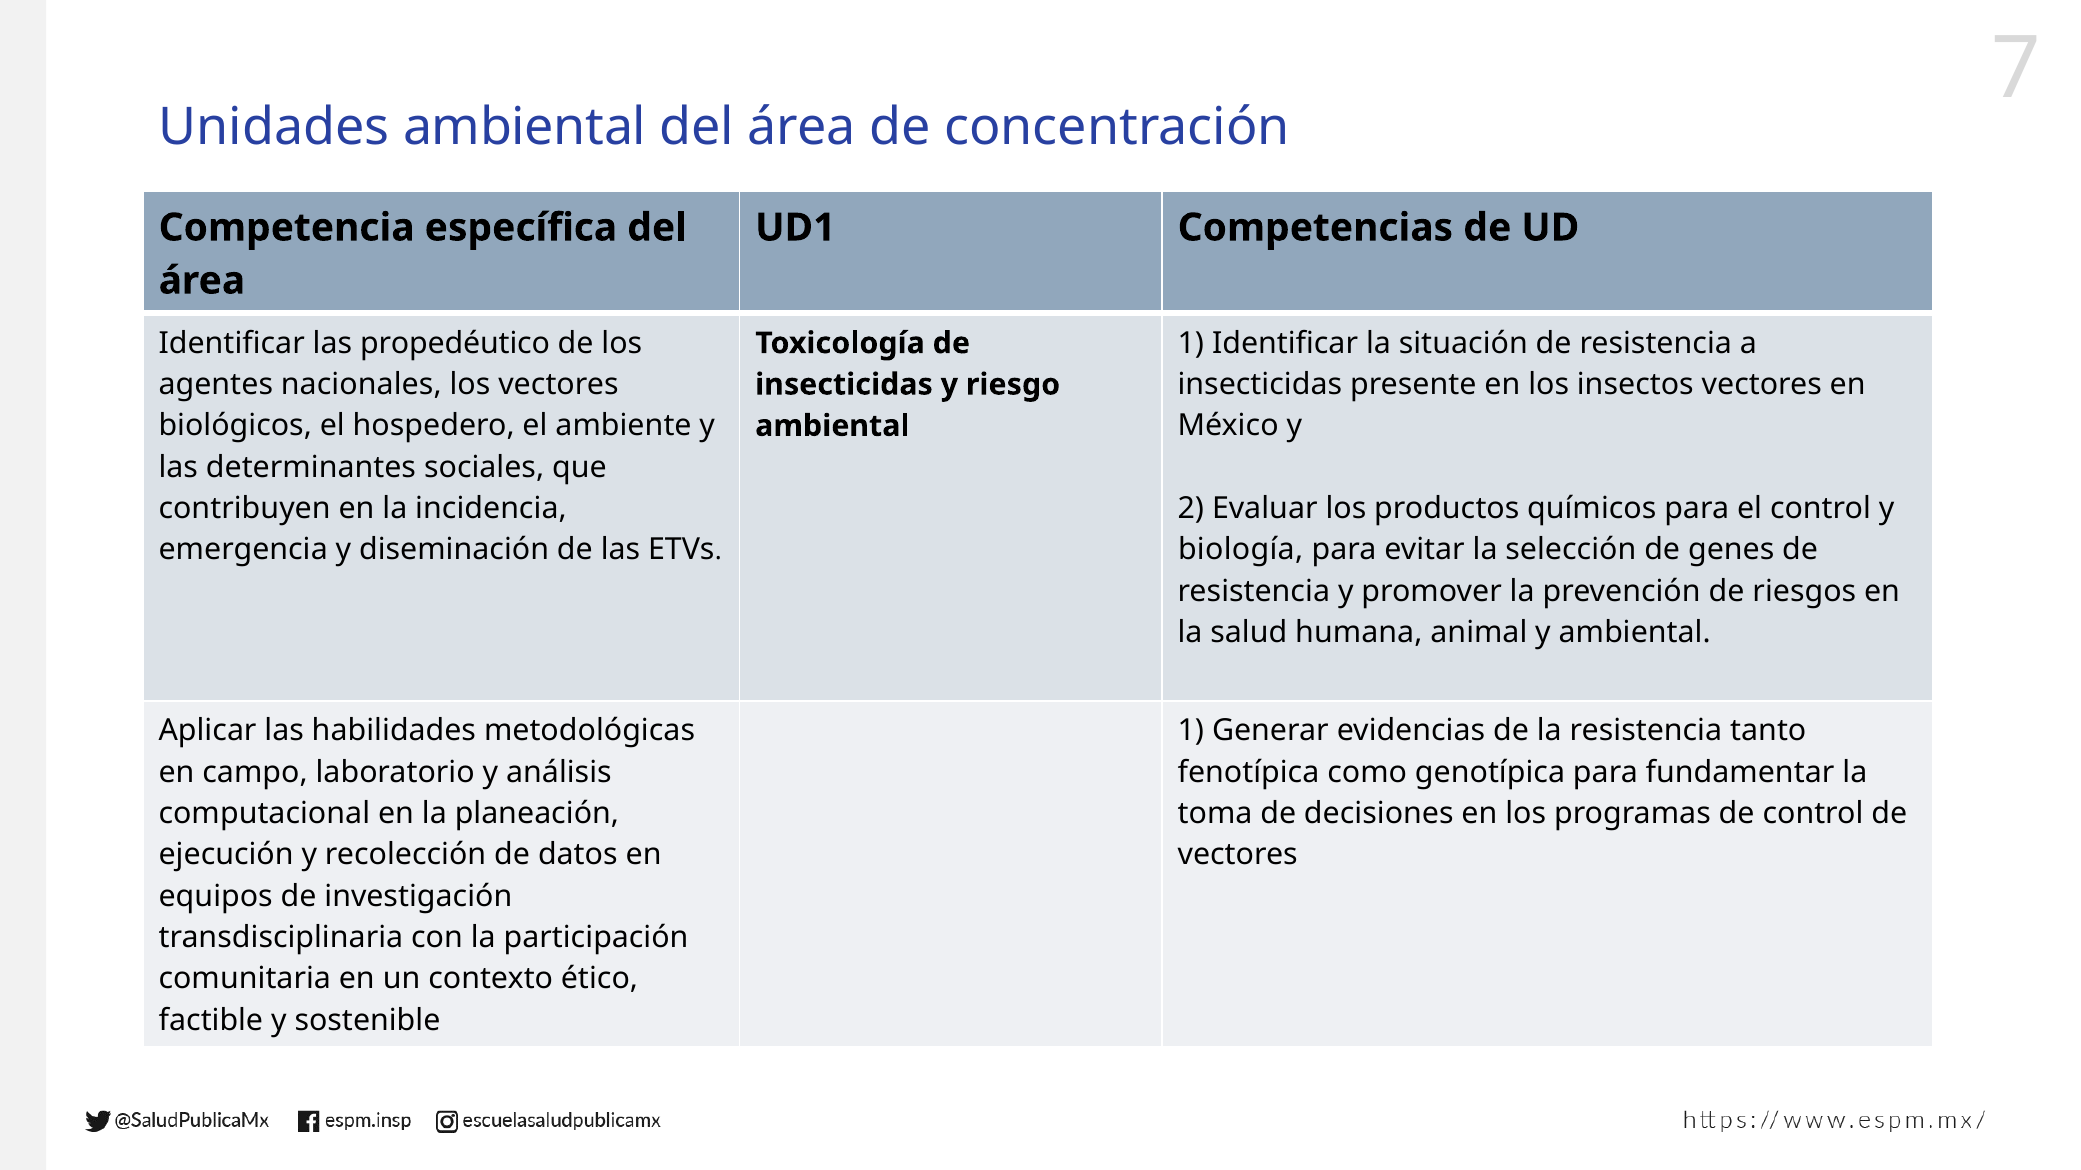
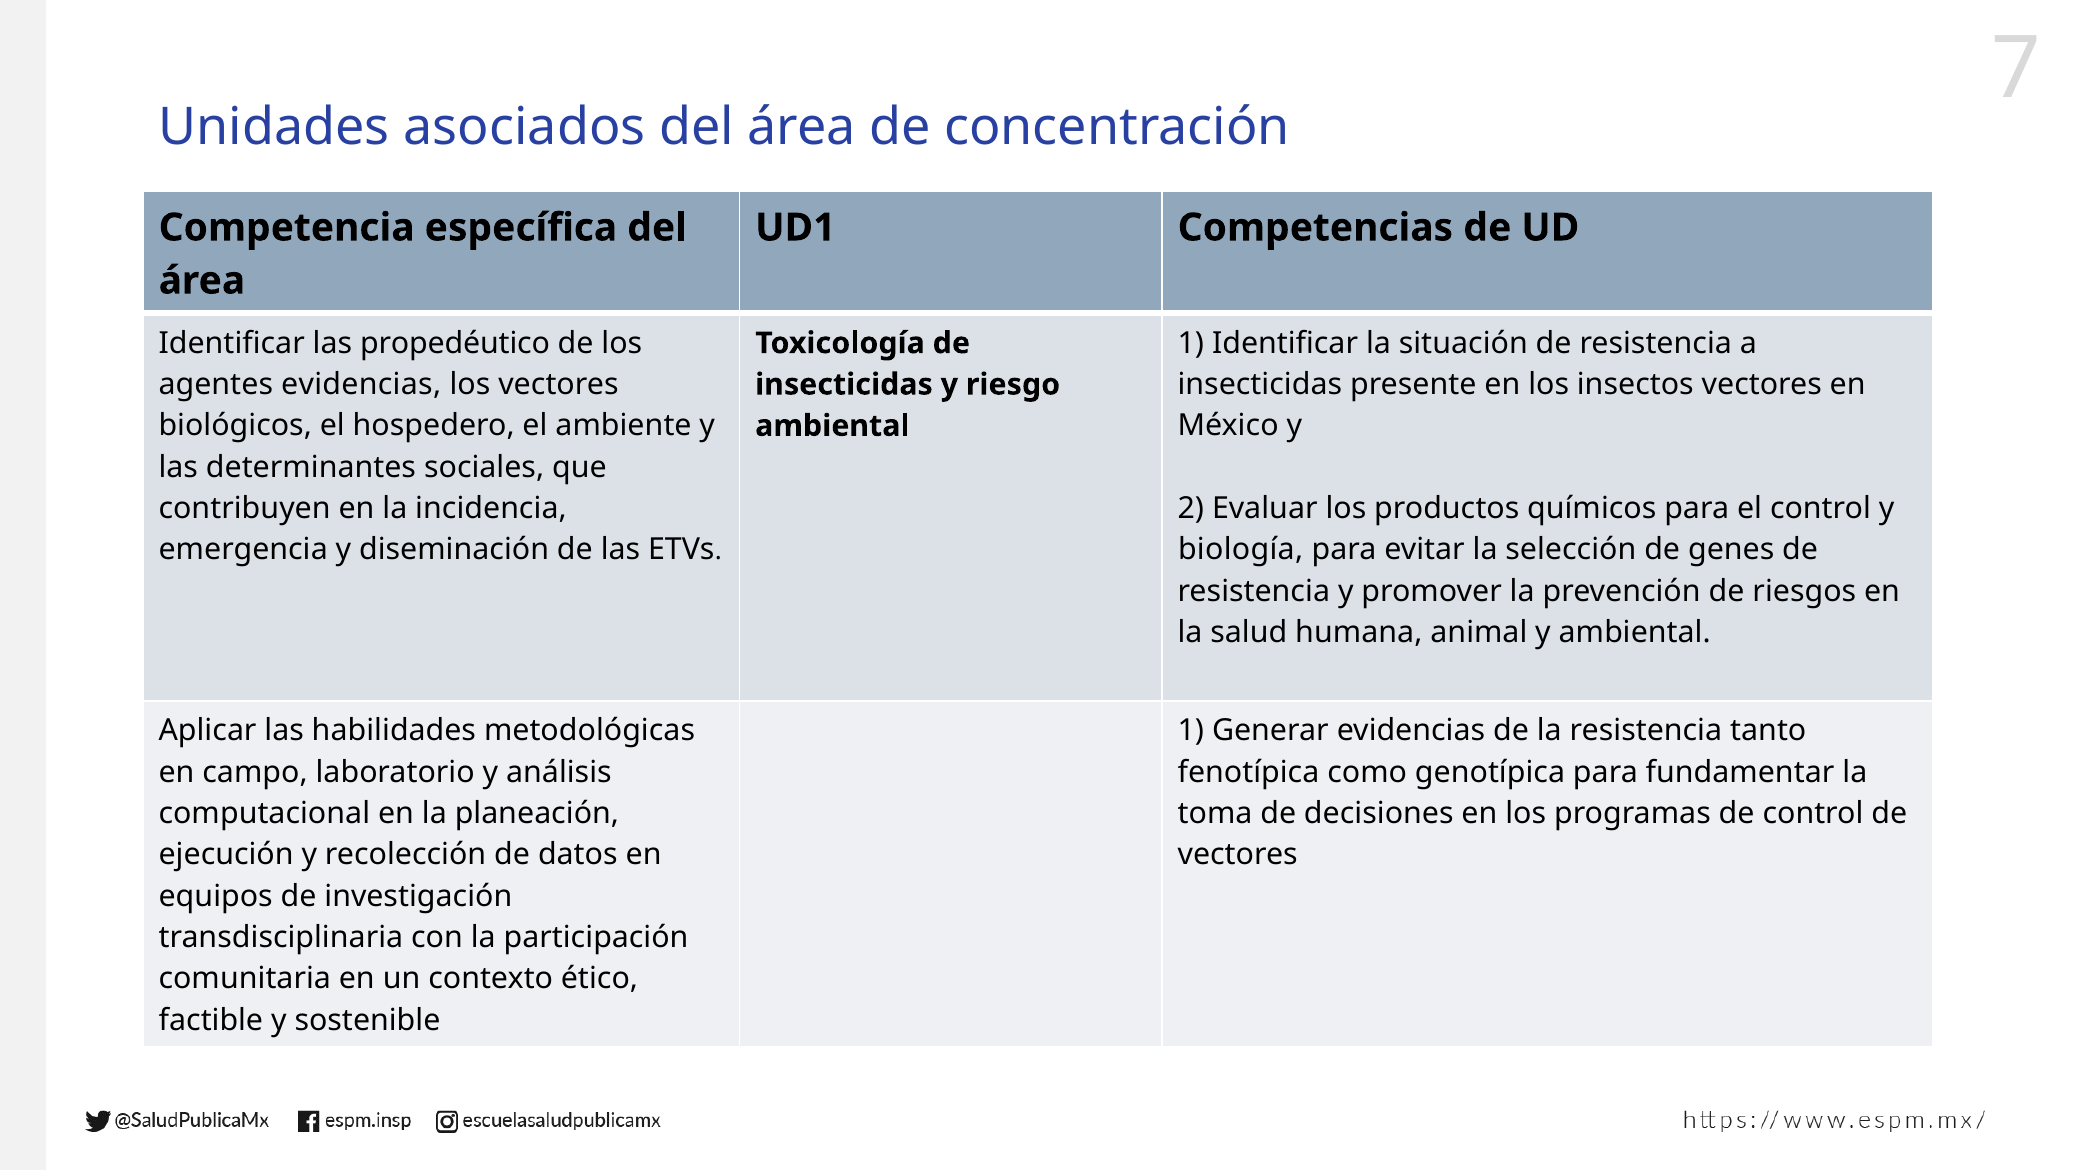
Unidades ambiental: ambiental -> asociados
agentes nacionales: nacionales -> evidencias
